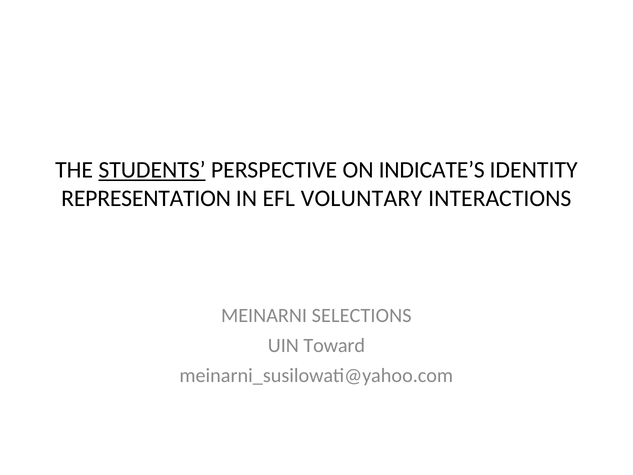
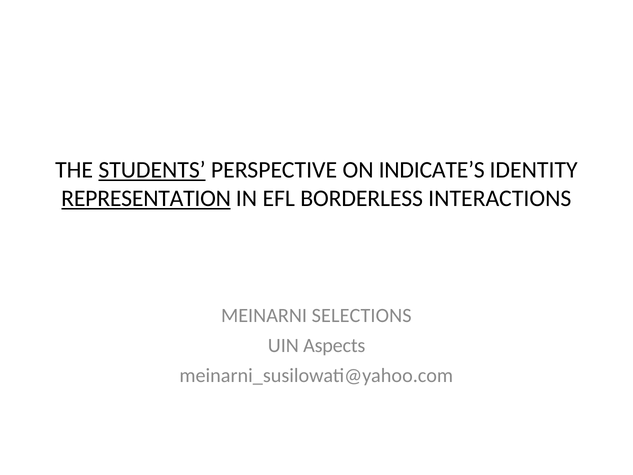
REPRESENTATION underline: none -> present
VOLUNTARY: VOLUNTARY -> BORDERLESS
Toward: Toward -> Aspects
